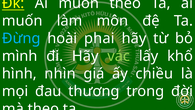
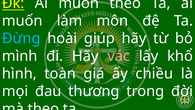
phai: phai -> giúp
vác colour: light green -> pink
nhìn: nhìn -> toàn
